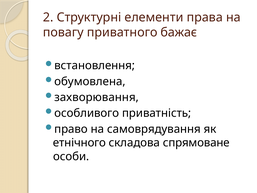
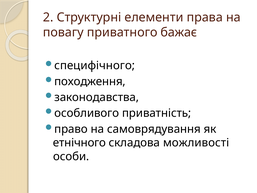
встановлення: встановлення -> специфічного
обумовлена: обумовлена -> походження
захворювання: захворювання -> законодавства
спрямоване: спрямоване -> можливості
